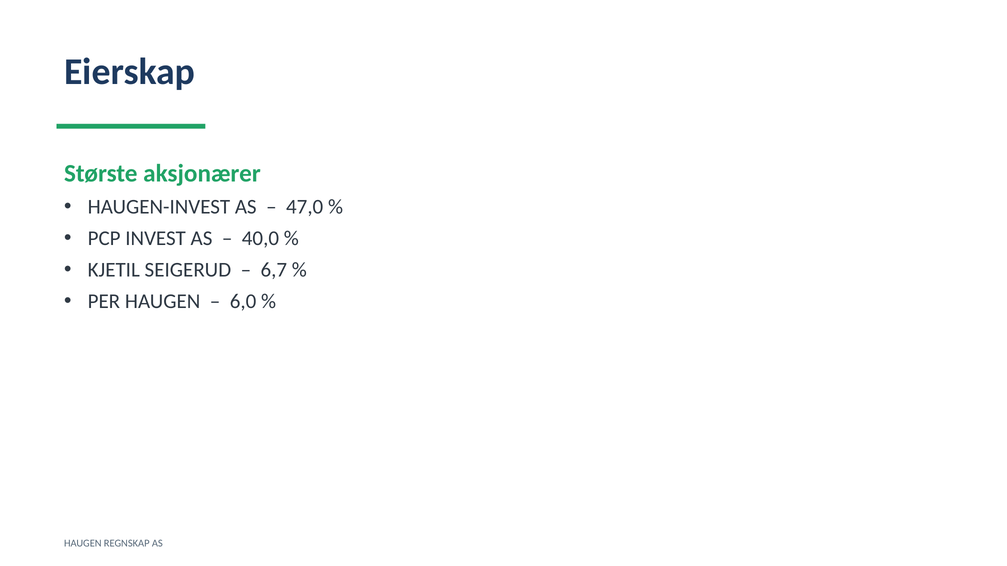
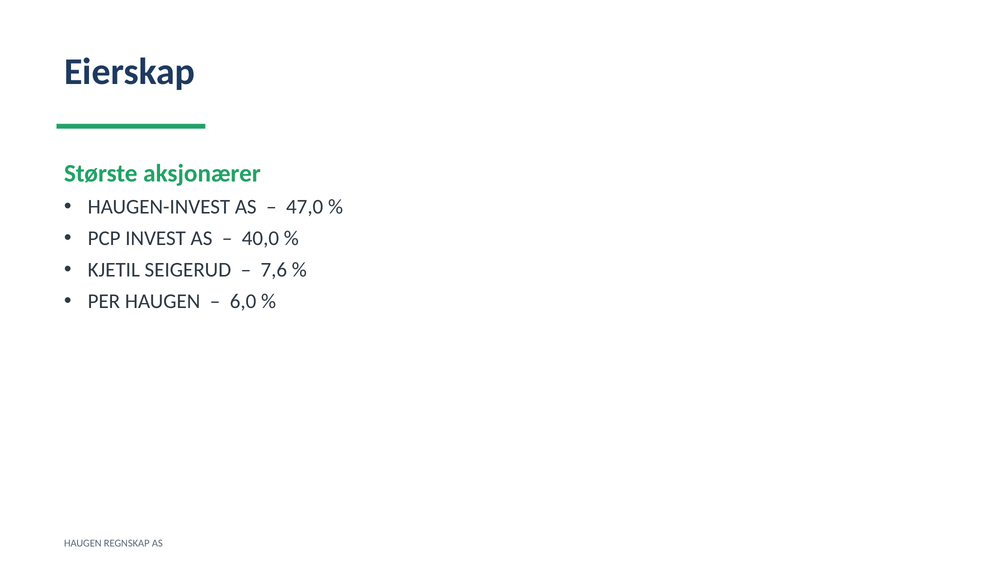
6,7: 6,7 -> 7,6
